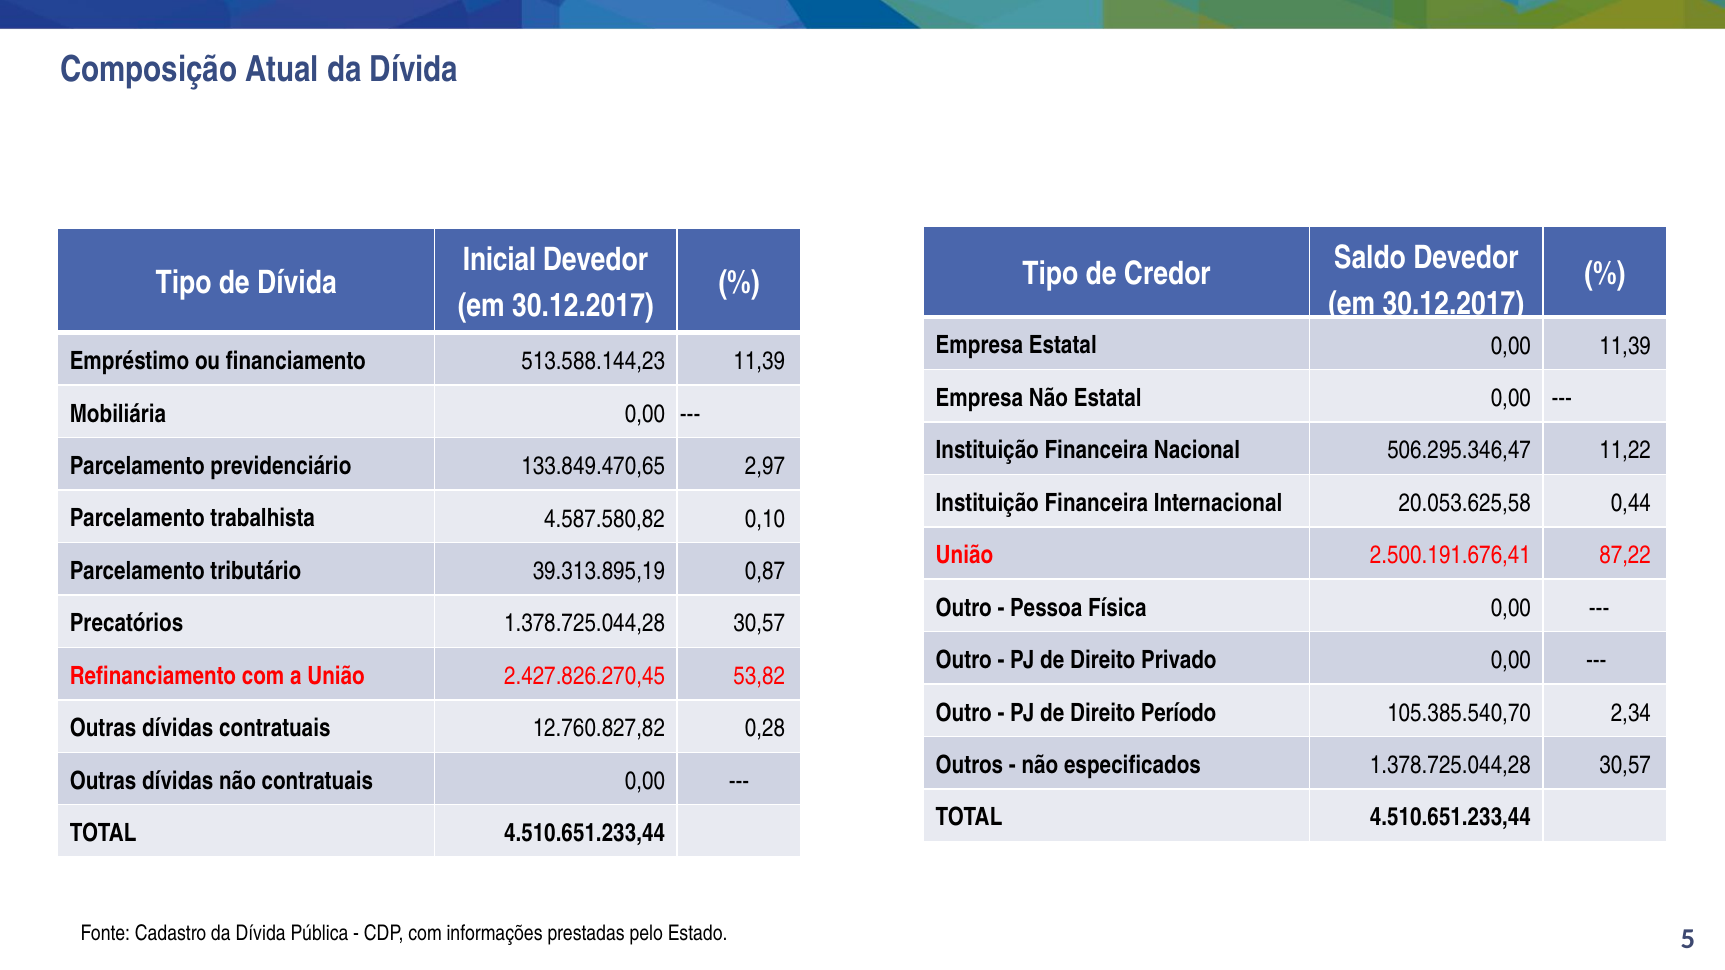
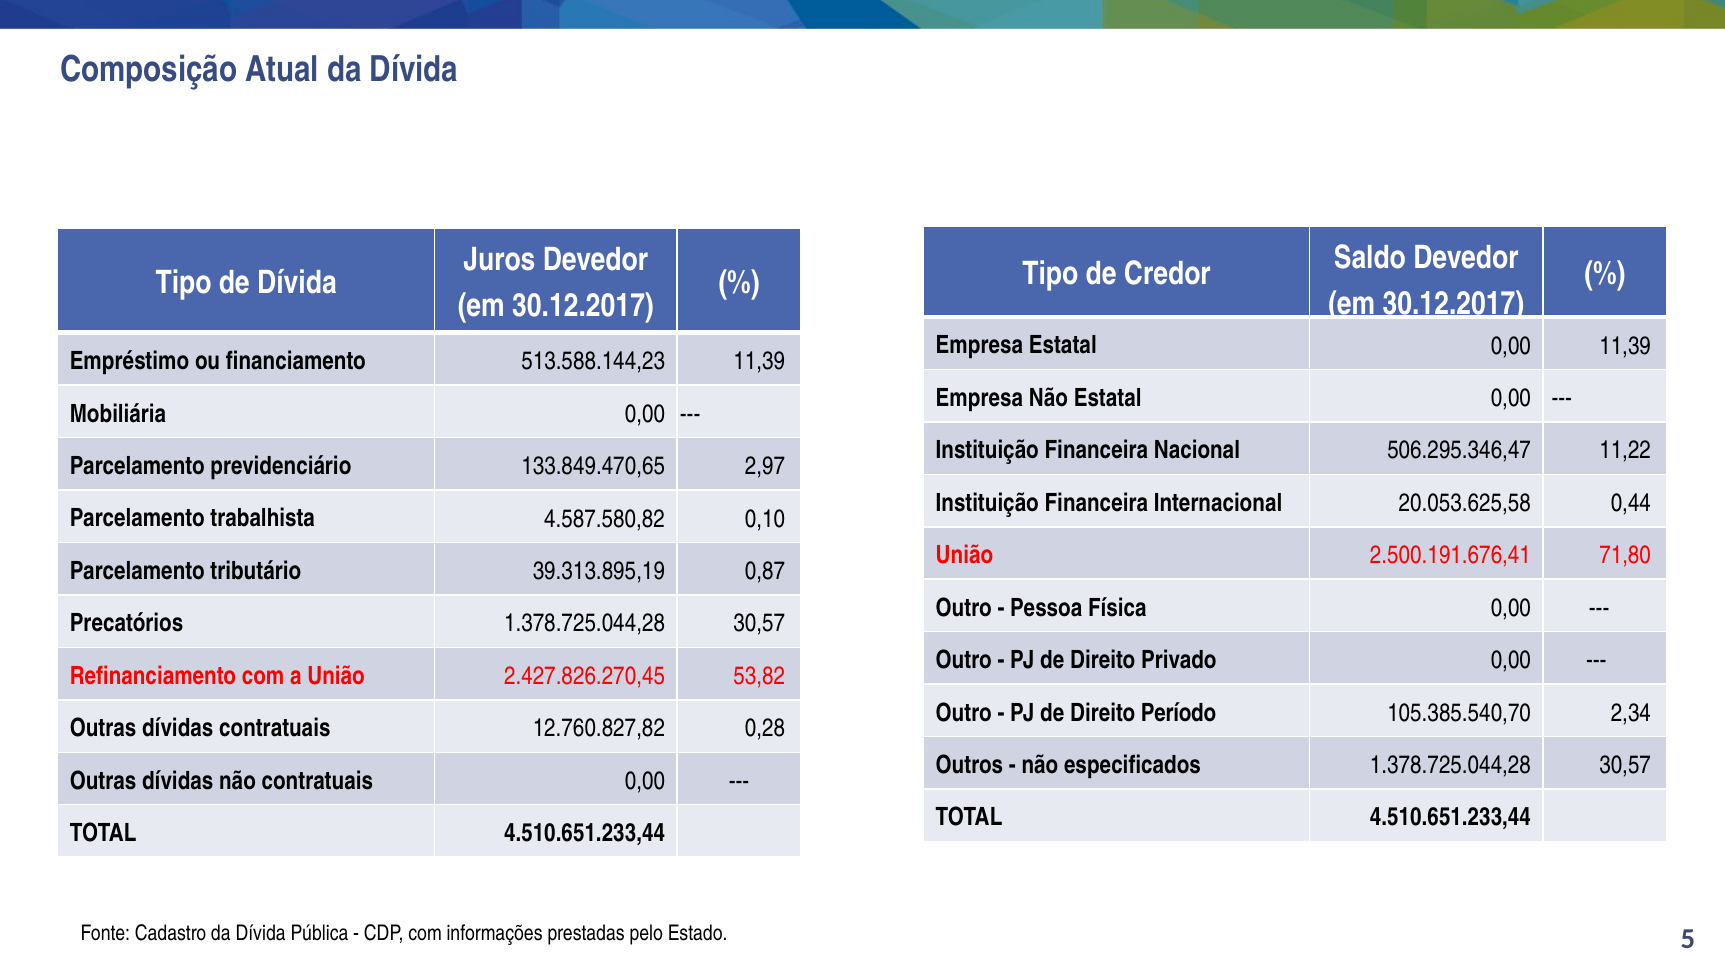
Inicial: Inicial -> Juros
87,22: 87,22 -> 71,80
